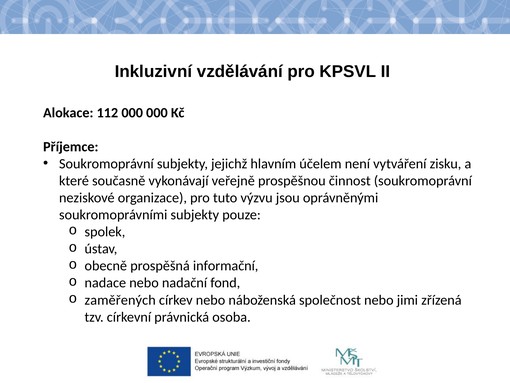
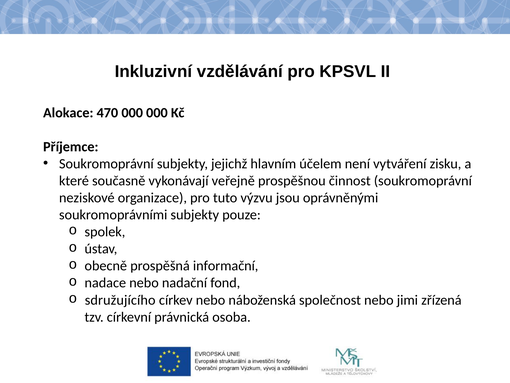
112: 112 -> 470
zaměřených: zaměřených -> sdružujícího
